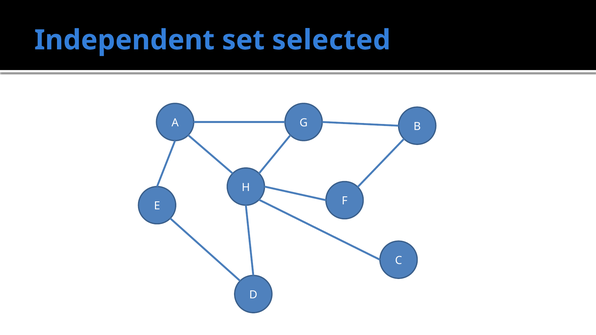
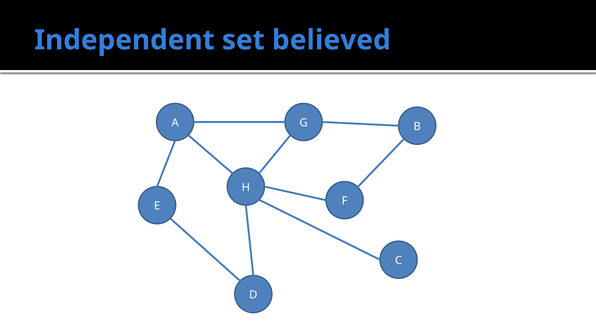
selected: selected -> believed
